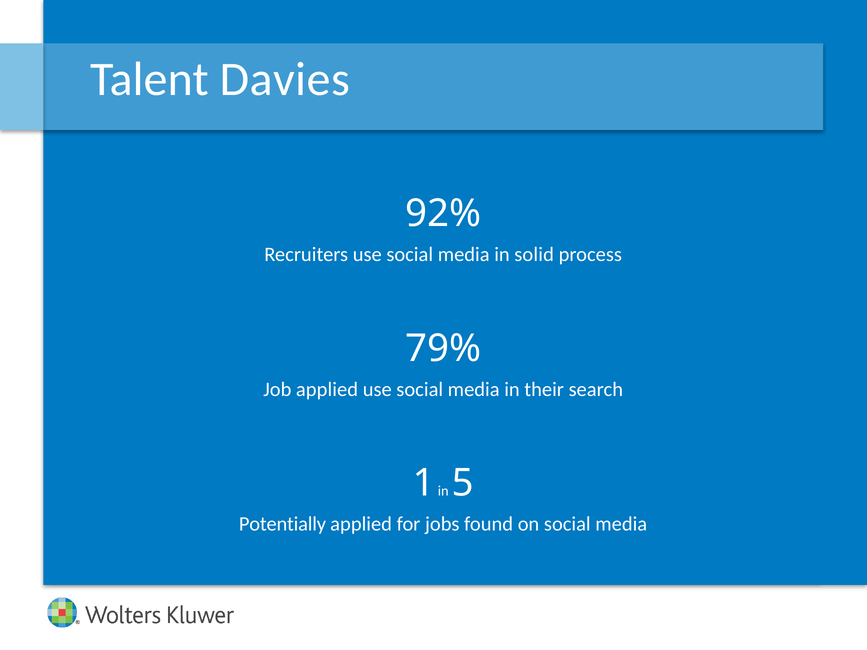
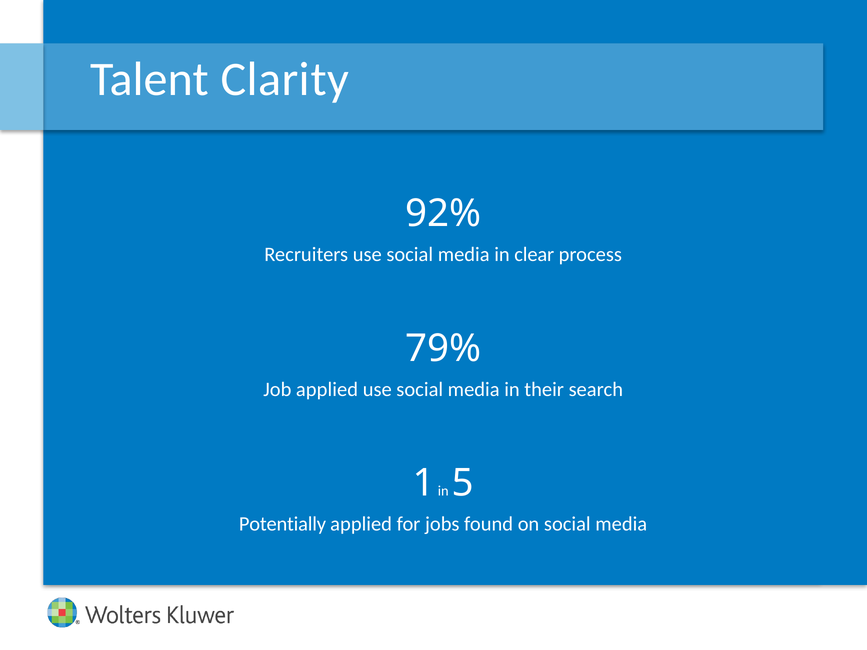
Davies: Davies -> Clarity
solid: solid -> clear
